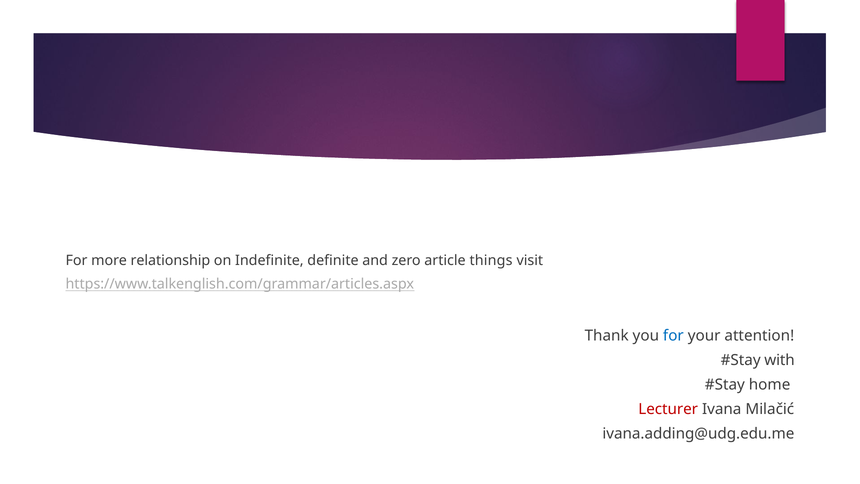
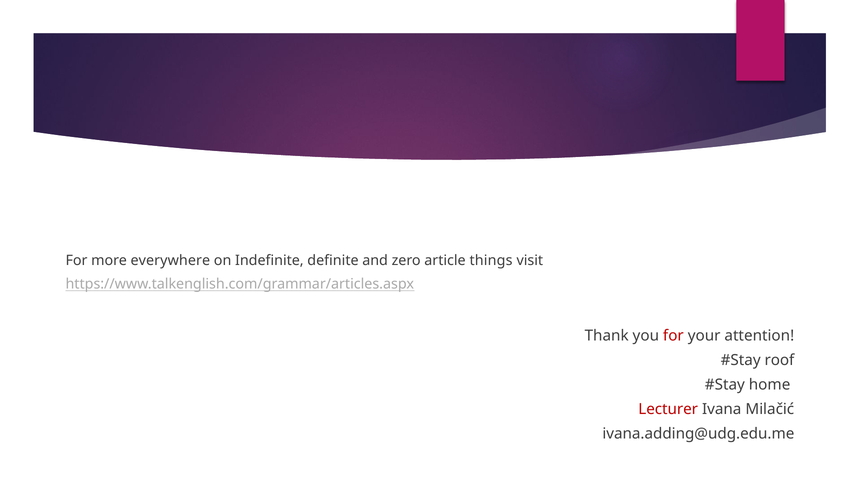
relationship: relationship -> everywhere
for at (673, 335) colour: blue -> red
with: with -> roof
